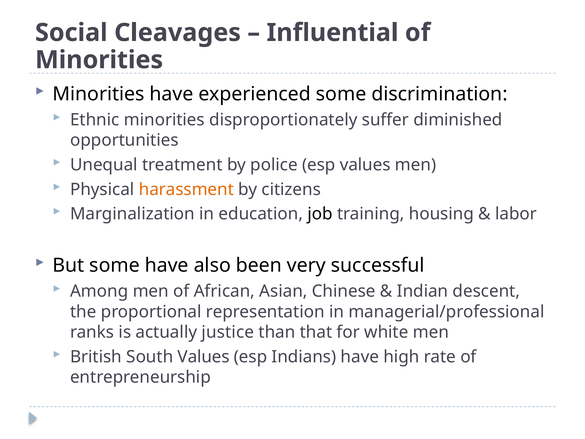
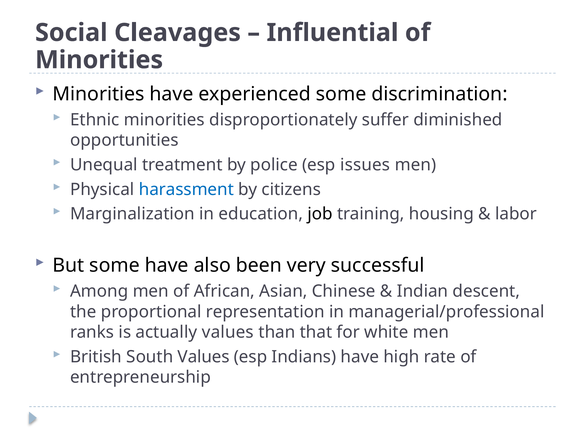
esp values: values -> issues
harassment colour: orange -> blue
actually justice: justice -> values
